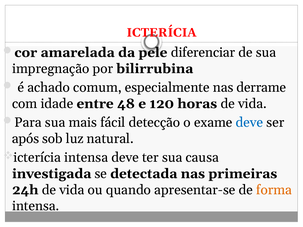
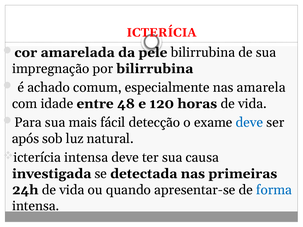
pele diferenciar: diferenciar -> bilirrubina
derrame: derrame -> amarela
forma colour: orange -> blue
